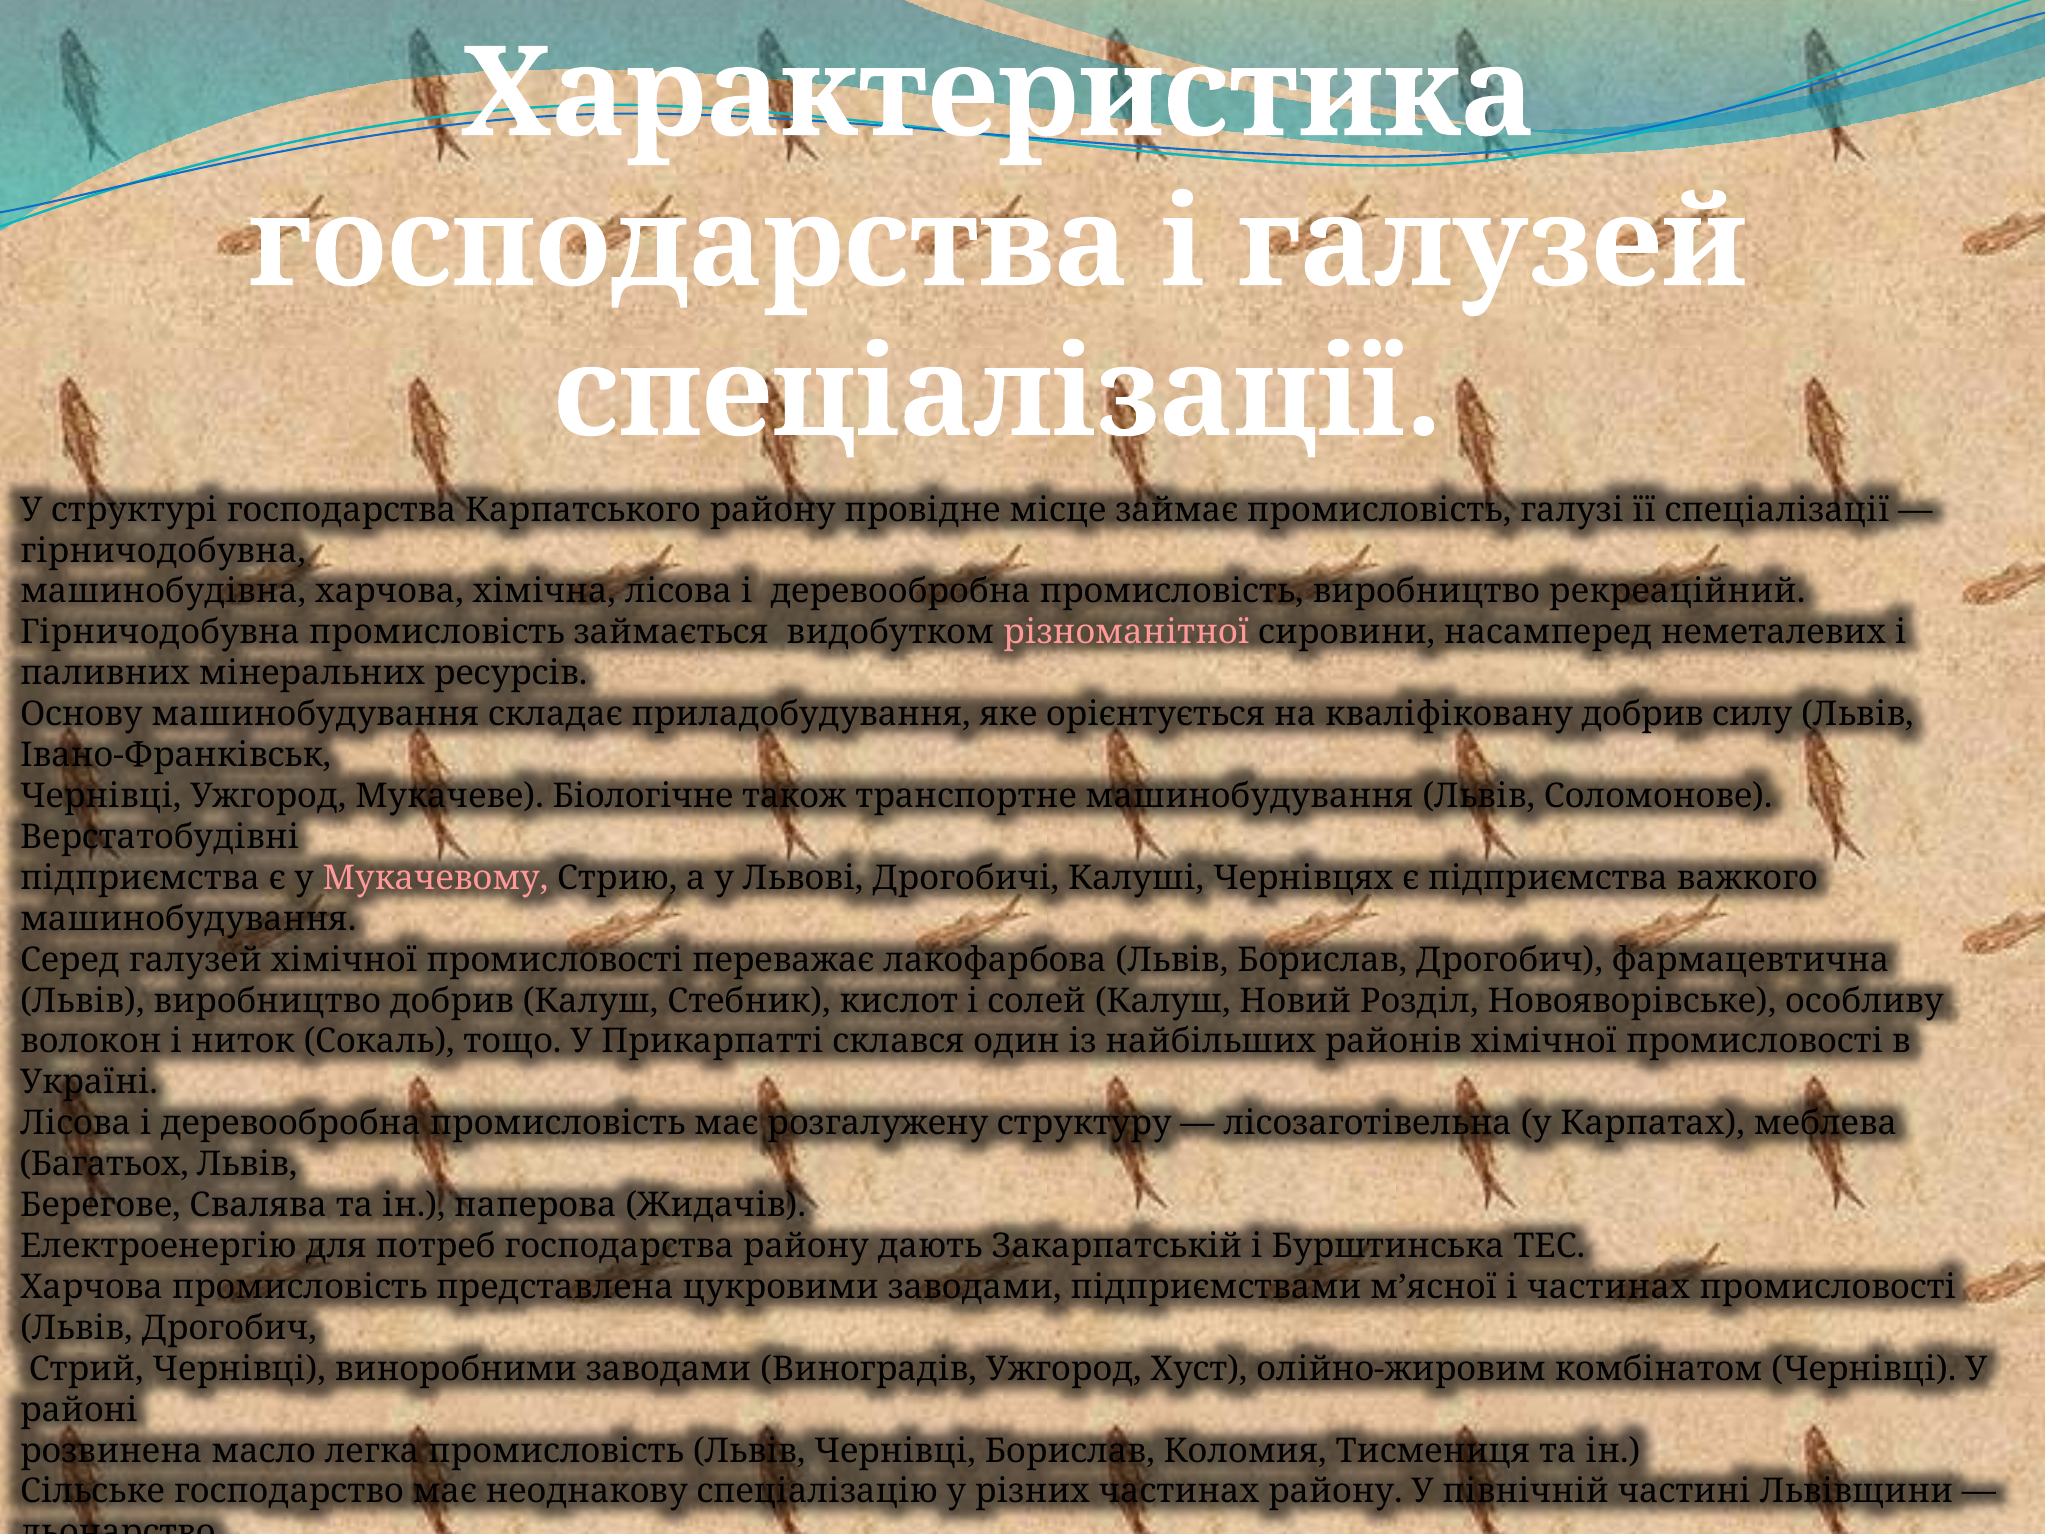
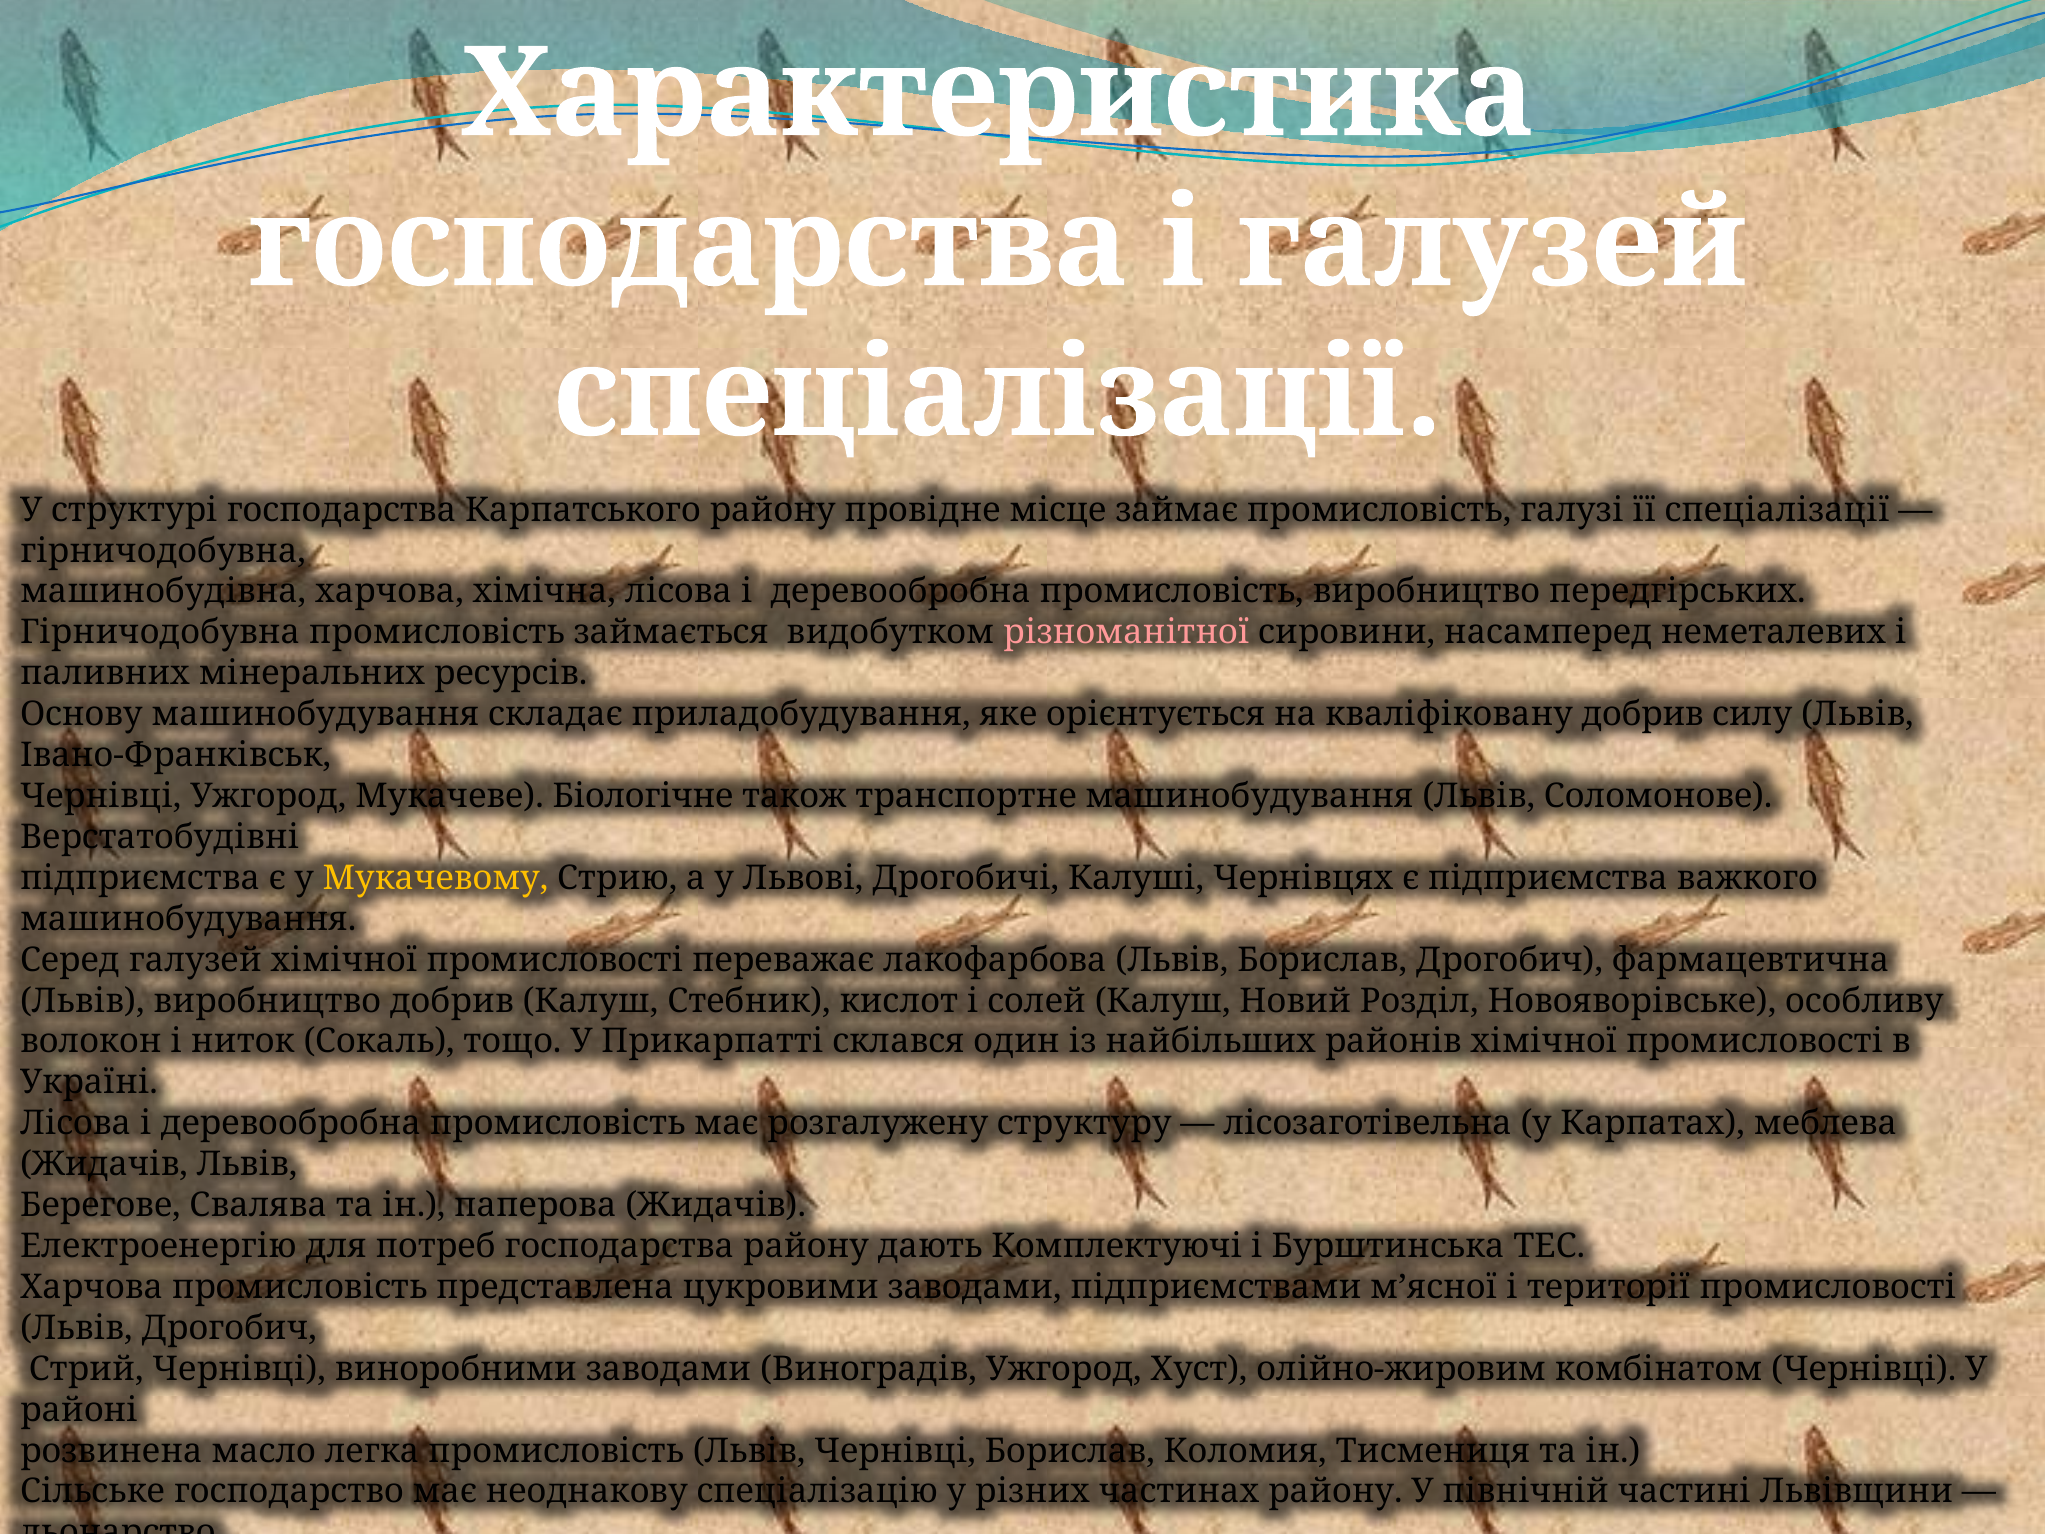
виробництво рекреаційний: рекреаційний -> передгірських
Мукачевому colour: pink -> yellow
Багатьох at (104, 1164): Багатьох -> Жидачів
дають Закарпатській: Закарпатській -> Комплектуючі
і частинах: частинах -> території
